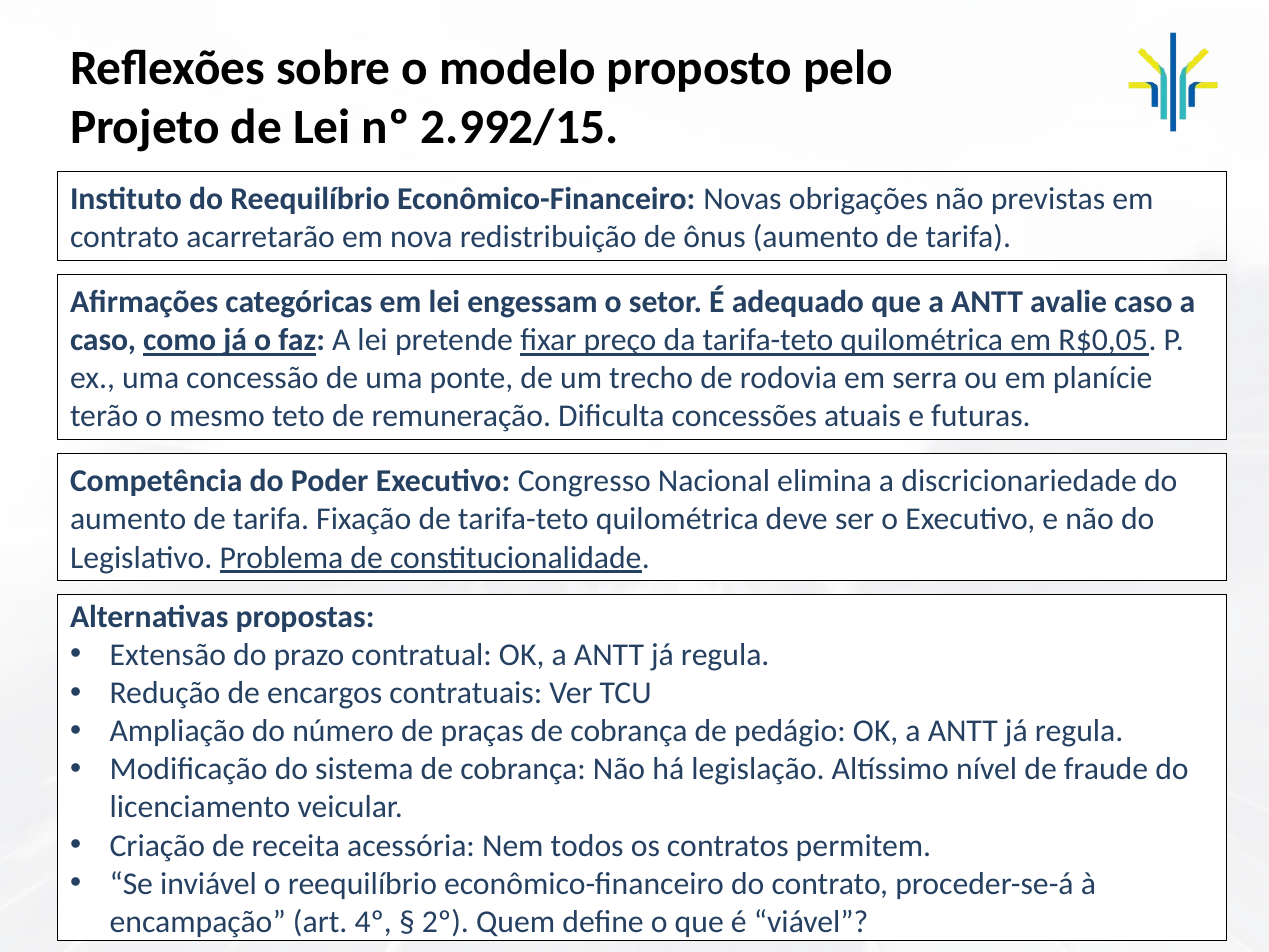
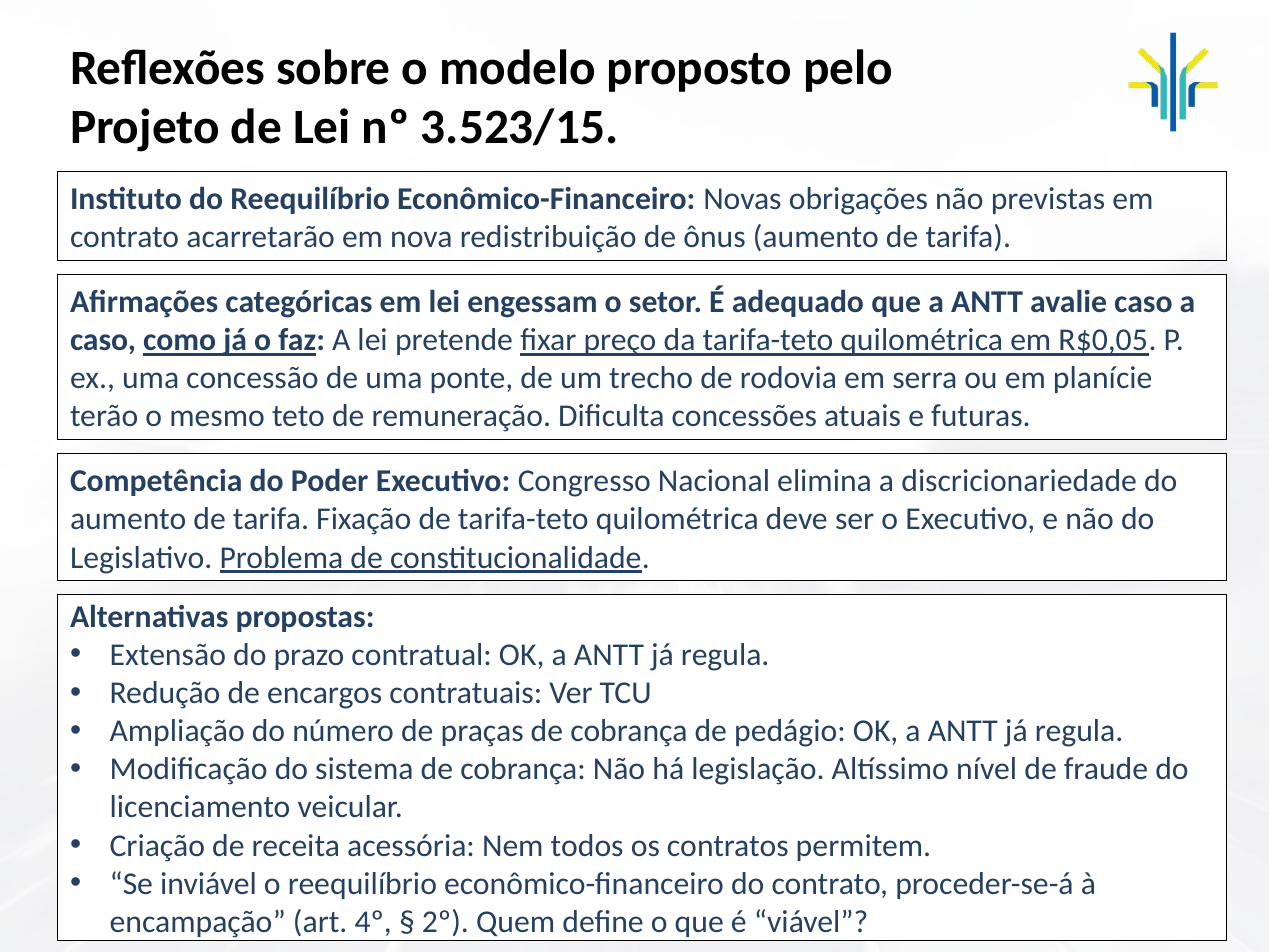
2.992/15: 2.992/15 -> 3.523/15
